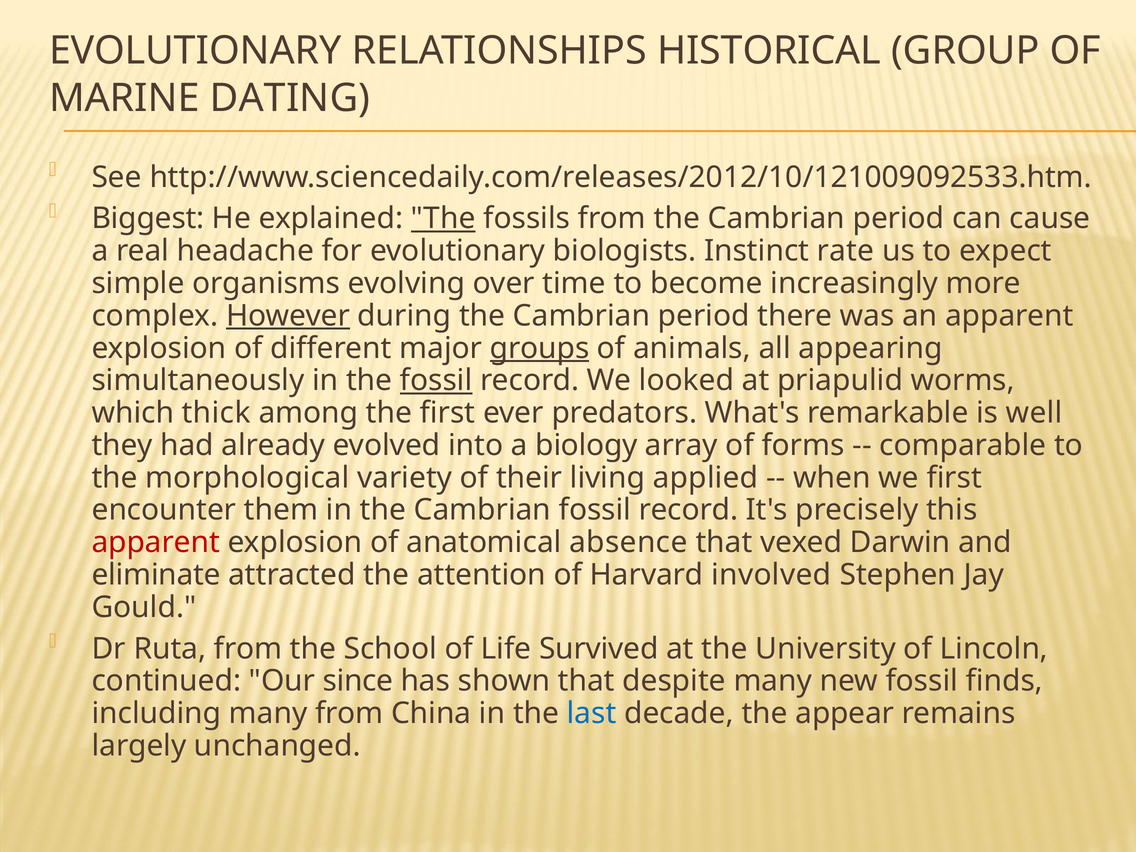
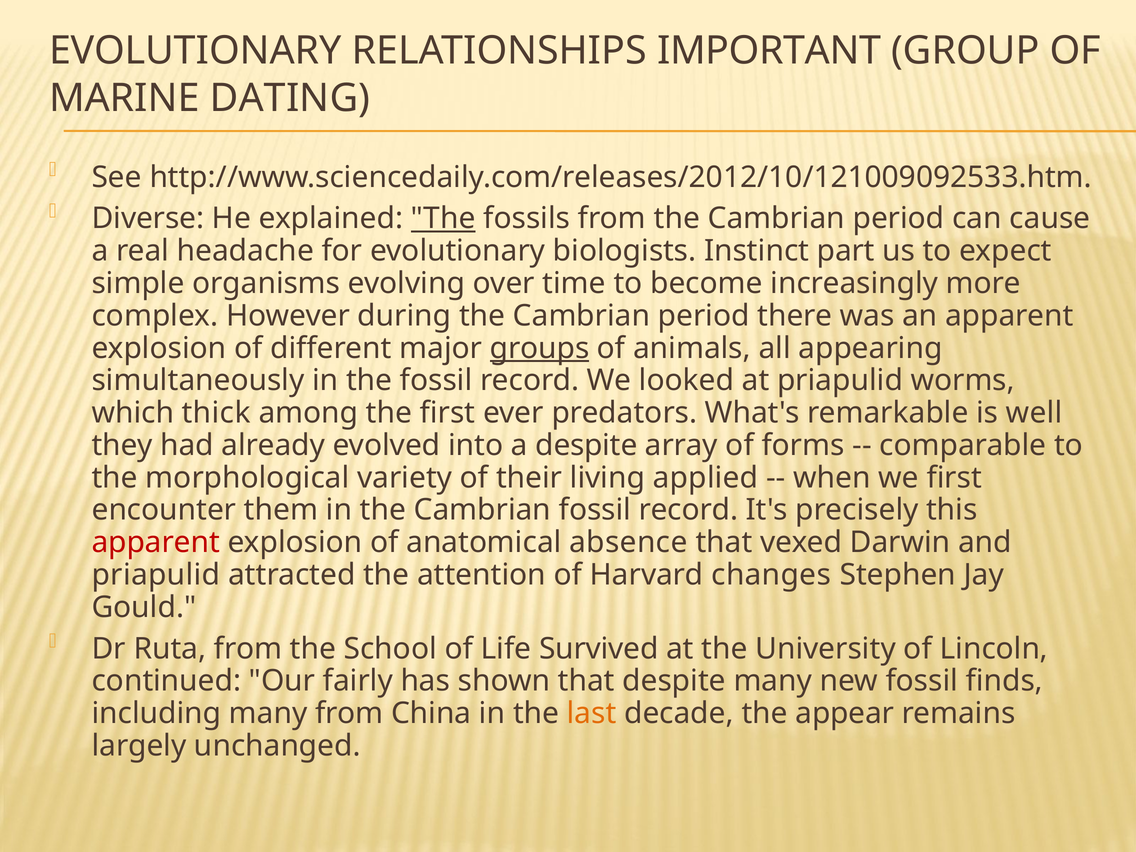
HISTORICAL: HISTORICAL -> IMPORTANT
Biggest: Biggest -> Diverse
rate: rate -> part
However underline: present -> none
fossil at (436, 381) underline: present -> none
a biology: biology -> despite
eliminate at (156, 575): eliminate -> priapulid
involved: involved -> changes
since: since -> fairly
last colour: blue -> orange
